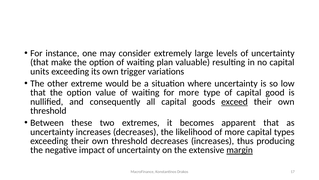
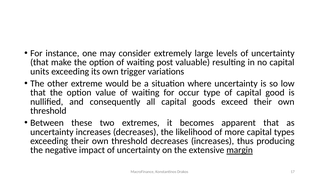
plan: plan -> post
for more: more -> occur
exceed underline: present -> none
